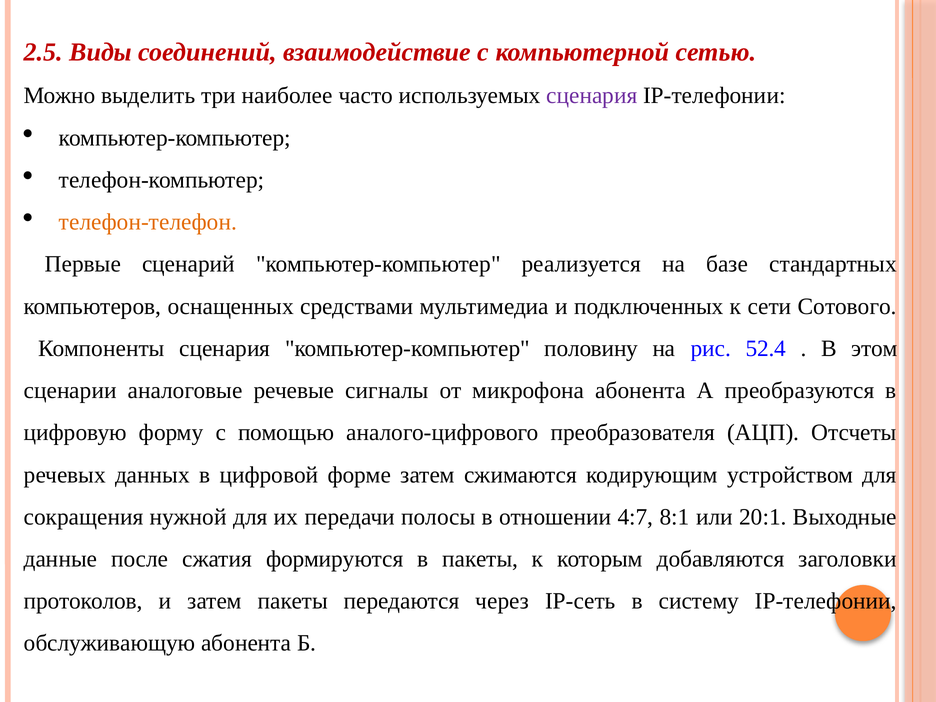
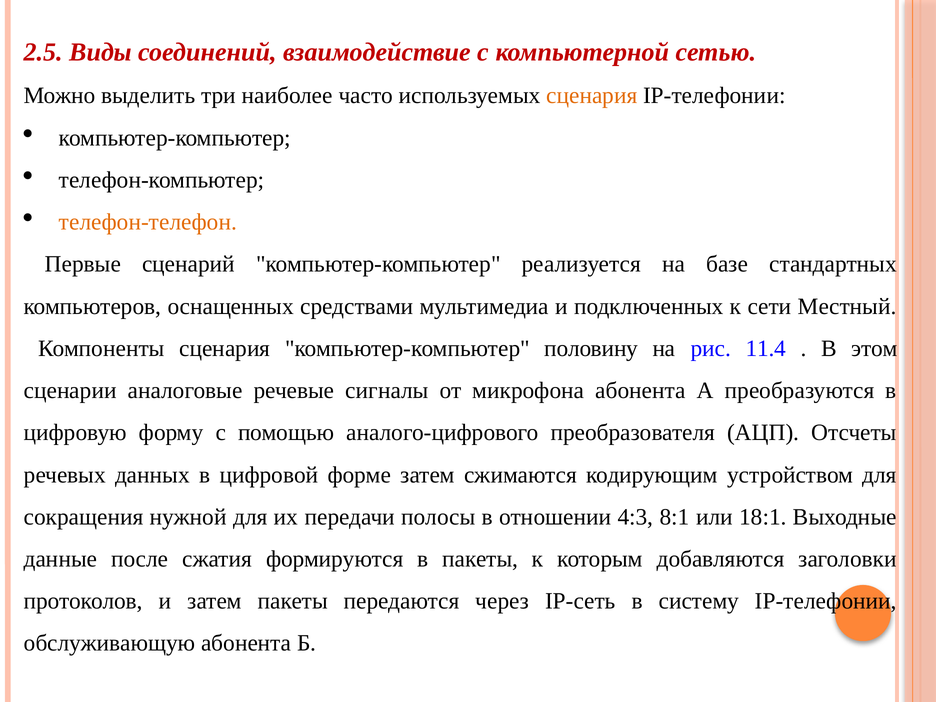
сценария at (592, 96) colour: purple -> orange
Сотового: Сотового -> Местный
52.4: 52.4 -> 11.4
4:7: 4:7 -> 4:3
20:1: 20:1 -> 18:1
